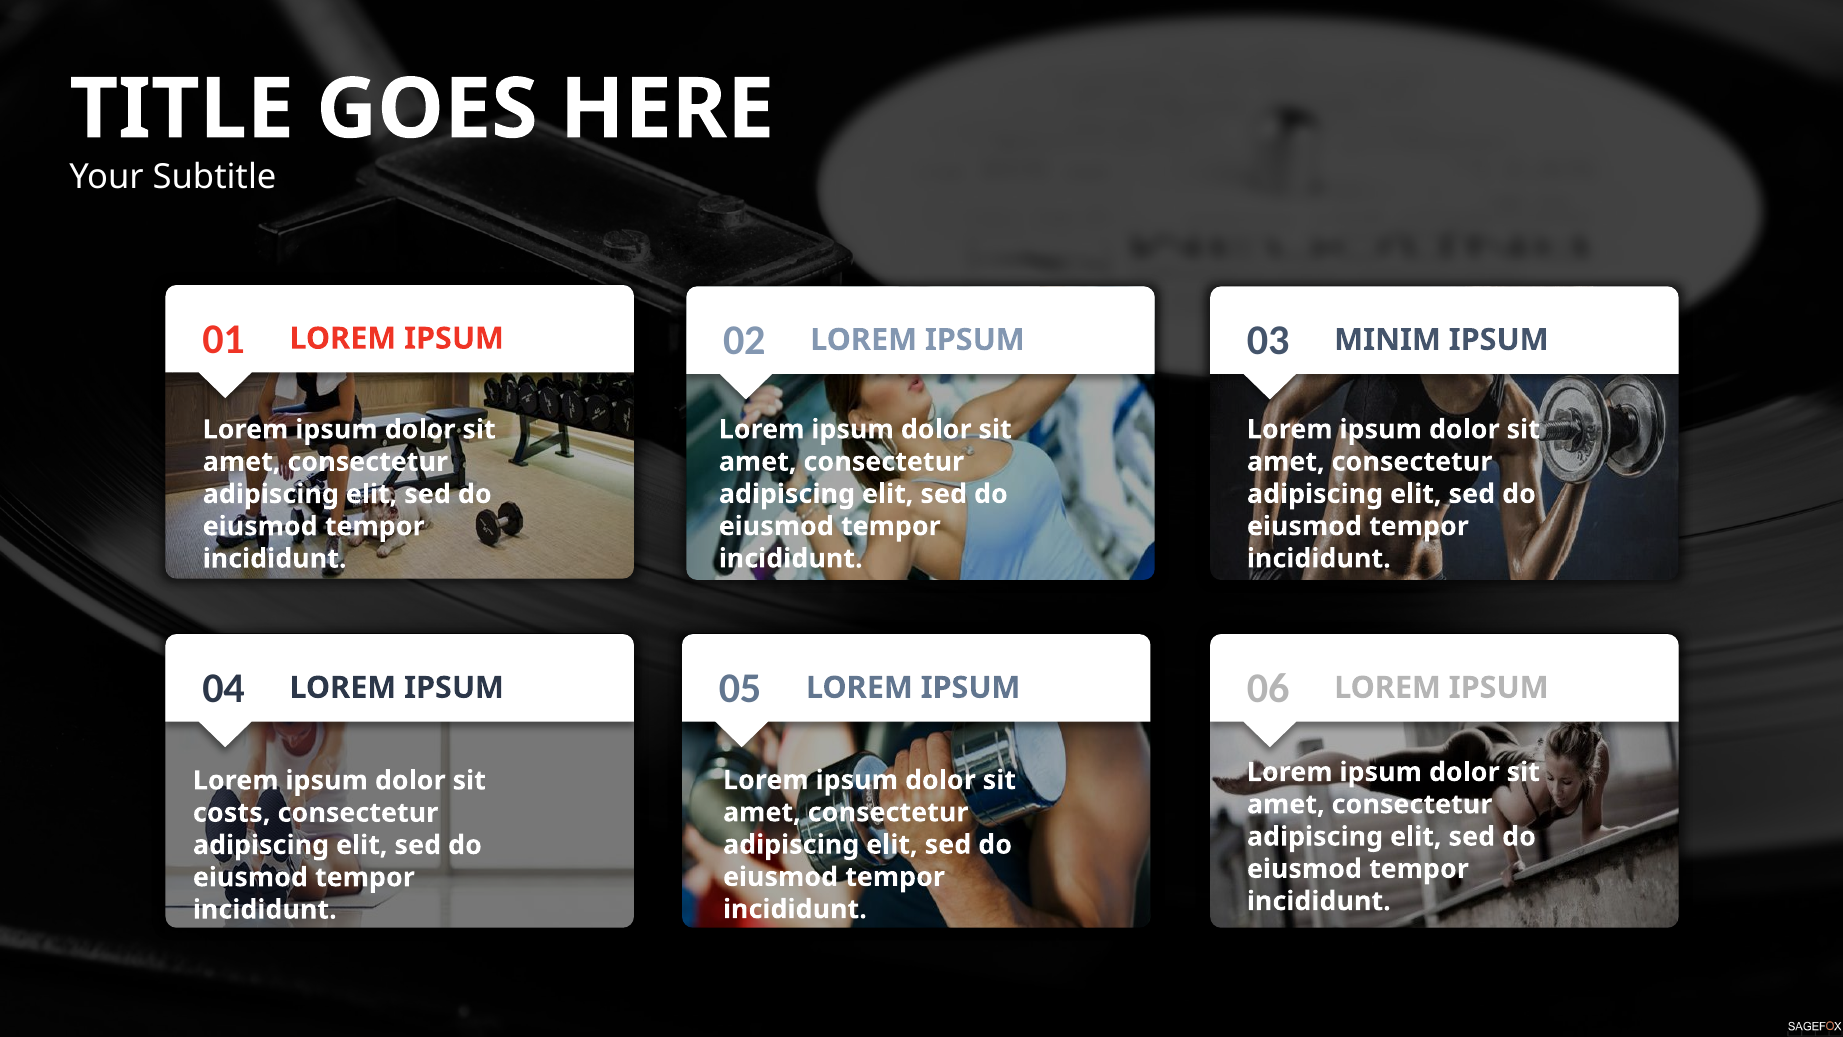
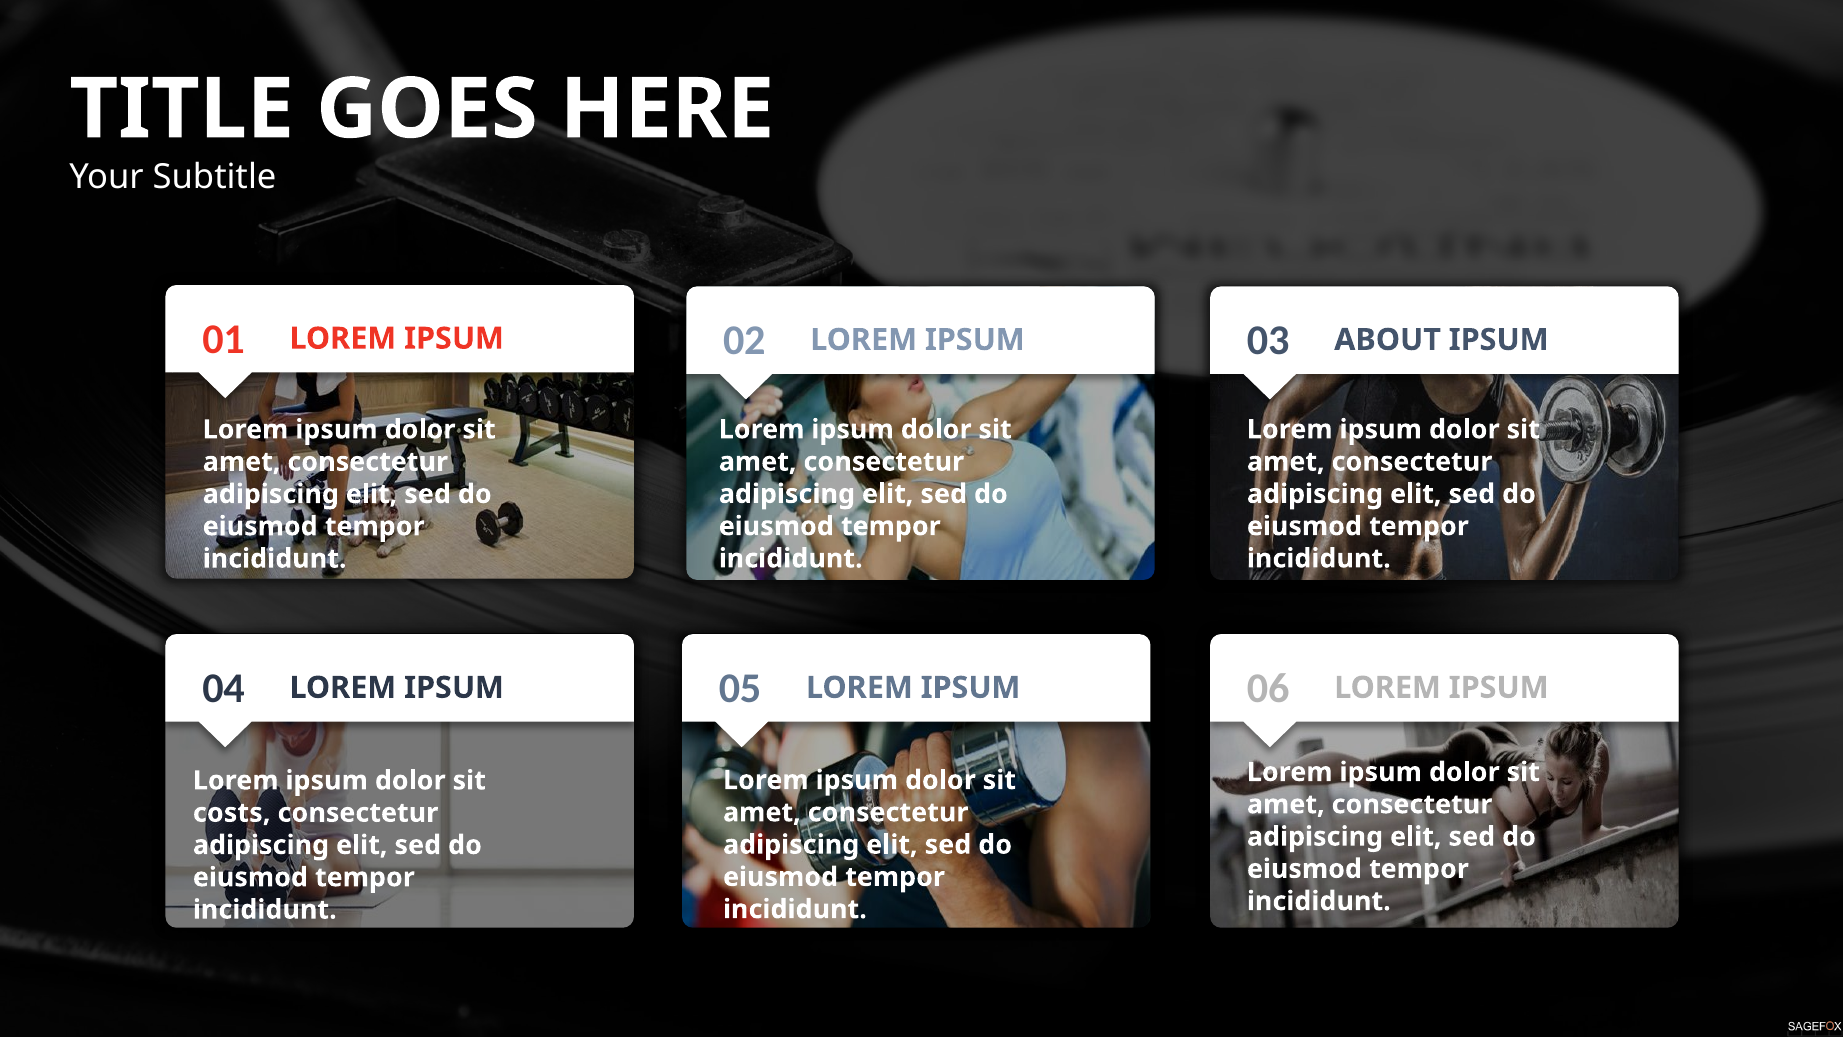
MINIM: MINIM -> ABOUT
